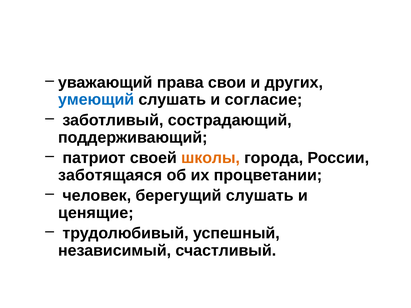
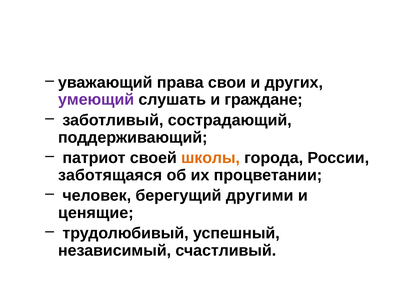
умеющий colour: blue -> purple
согласие: согласие -> граждане
берегущий слушать: слушать -> другими
